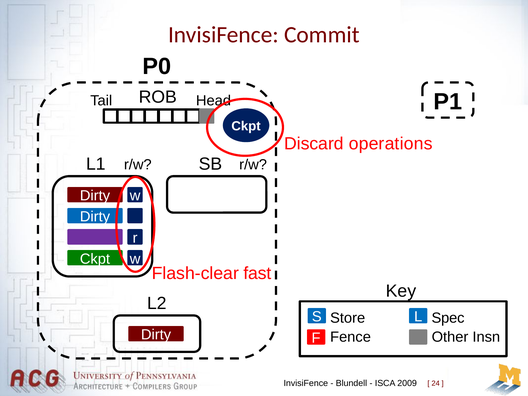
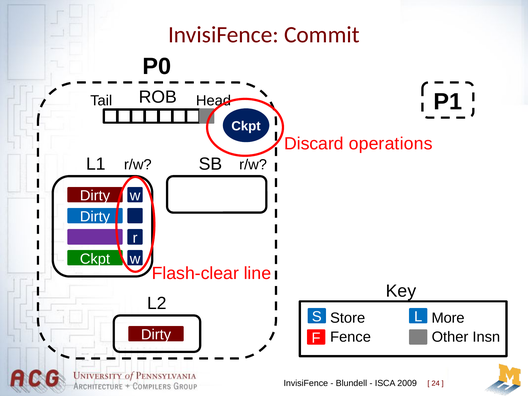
fast: fast -> line
Spec: Spec -> More
